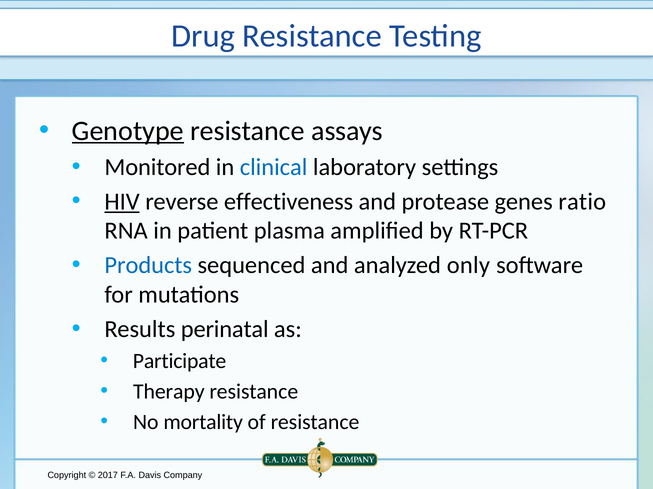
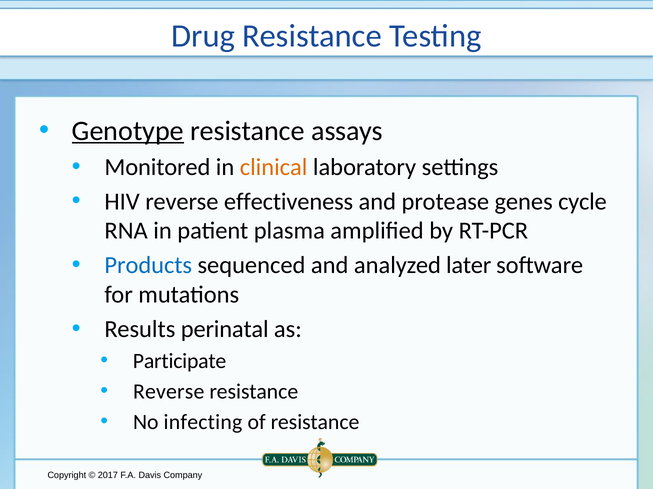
clinical colour: blue -> orange
HIV underline: present -> none
ratio: ratio -> cycle
only: only -> later
Therapy at (169, 392): Therapy -> Reverse
mortality: mortality -> infecting
